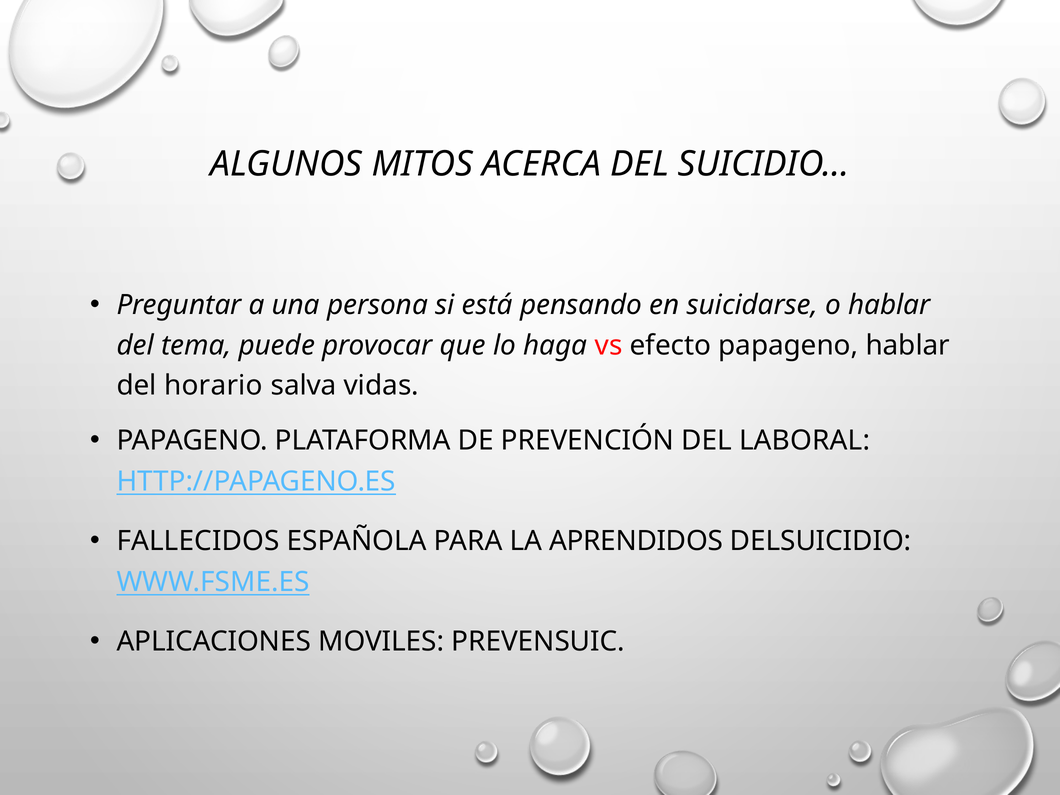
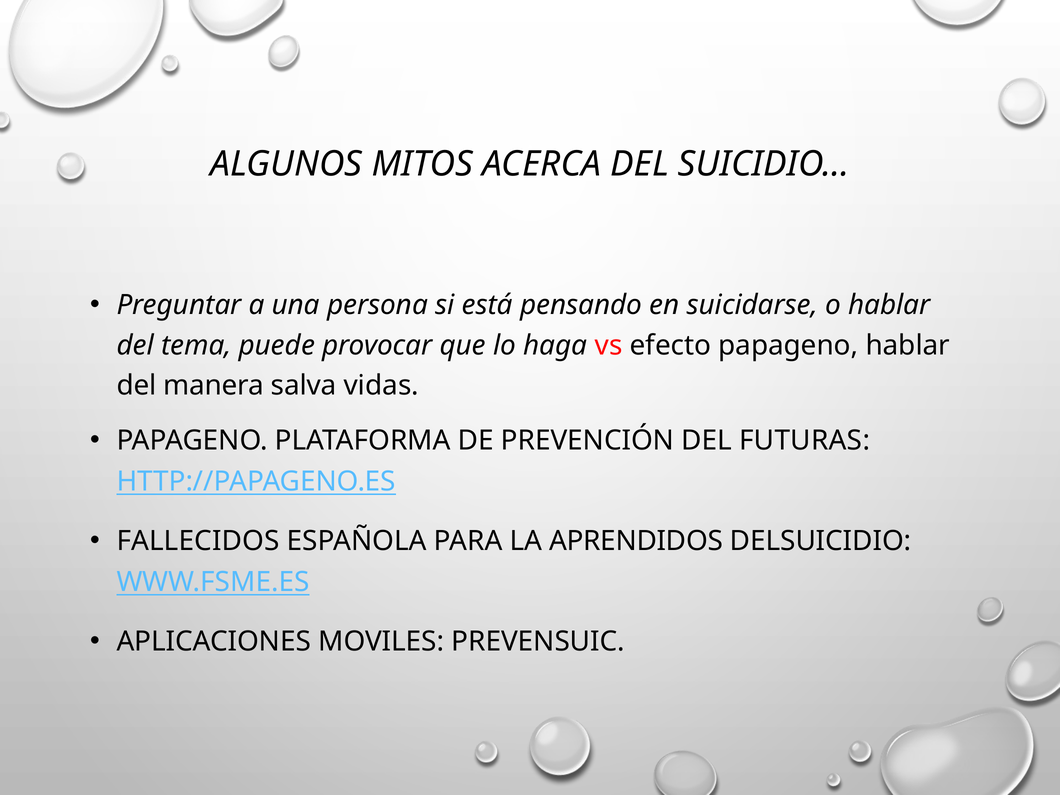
horario: horario -> manera
LABORAL: LABORAL -> FUTURAS
